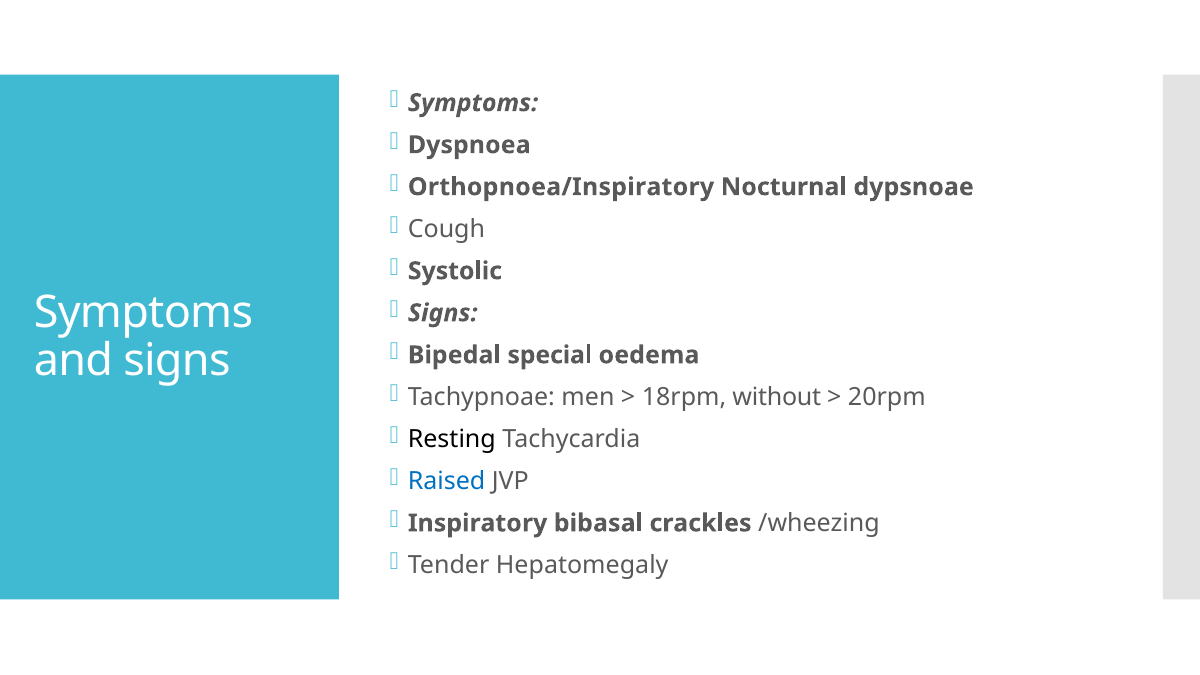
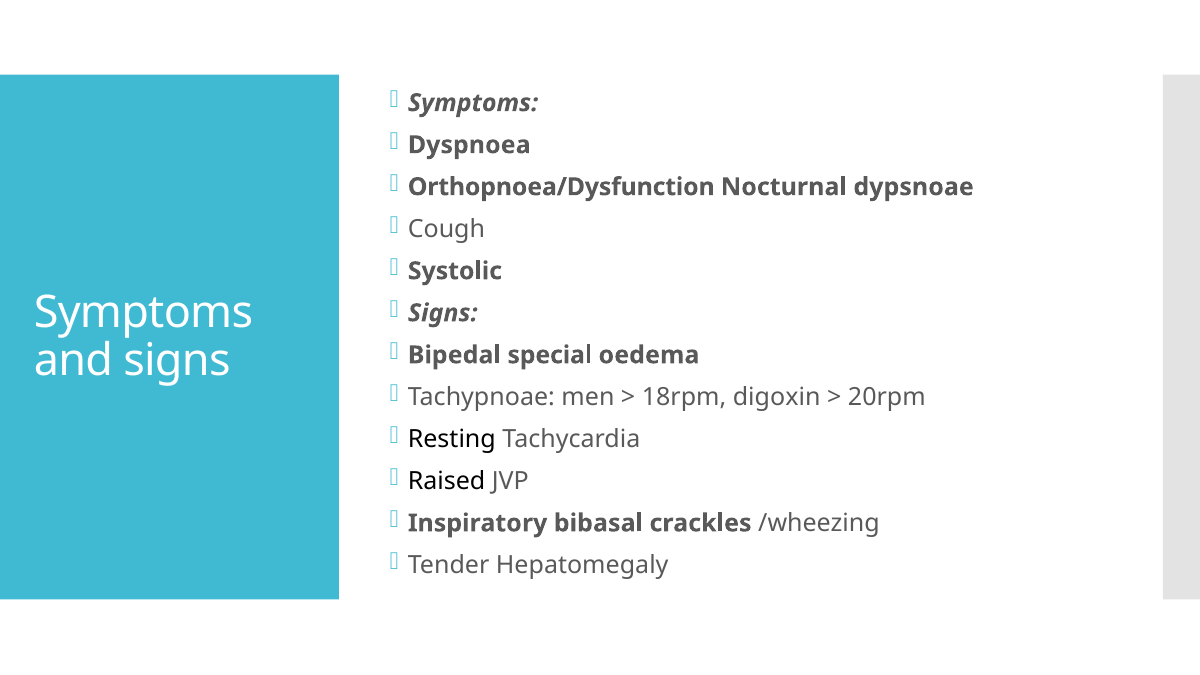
Orthopnoea/Inspiratory: Orthopnoea/Inspiratory -> Orthopnoea/Dysfunction
without: without -> digoxin
Raised colour: blue -> black
